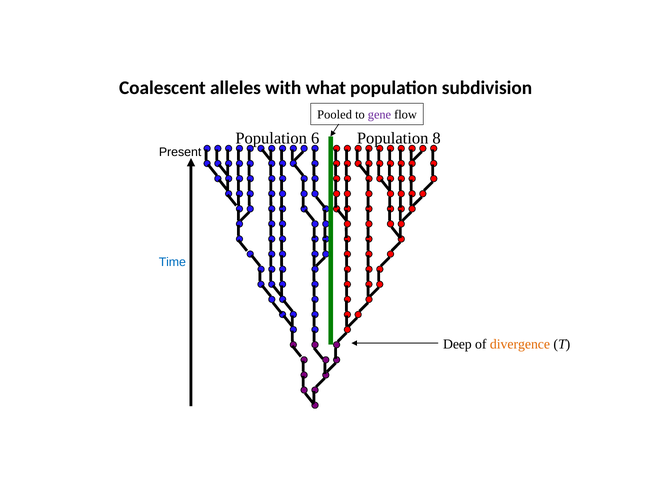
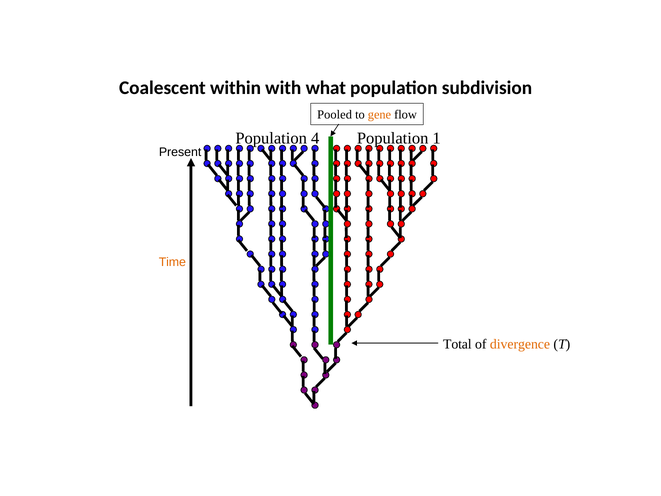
alleles: alleles -> within
gene colour: purple -> orange
6: 6 -> 4
8: 8 -> 1
Time colour: blue -> orange
Deep: Deep -> Total
